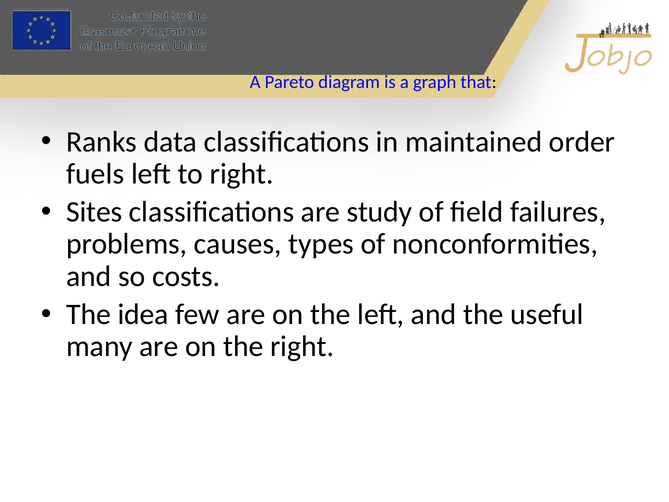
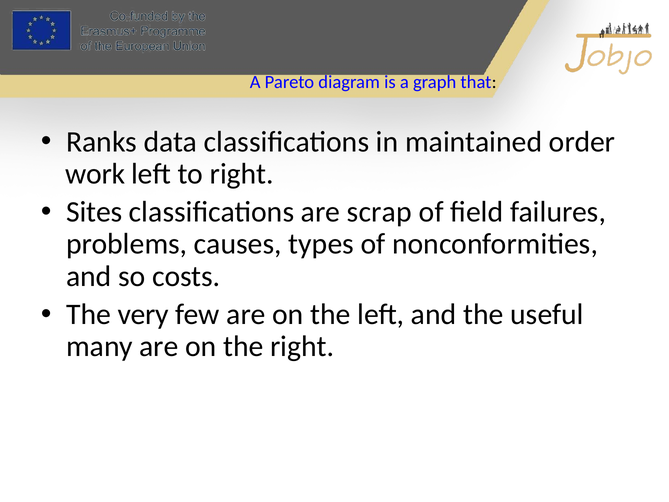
fuels: fuels -> work
study: study -> scrap
idea: idea -> very
